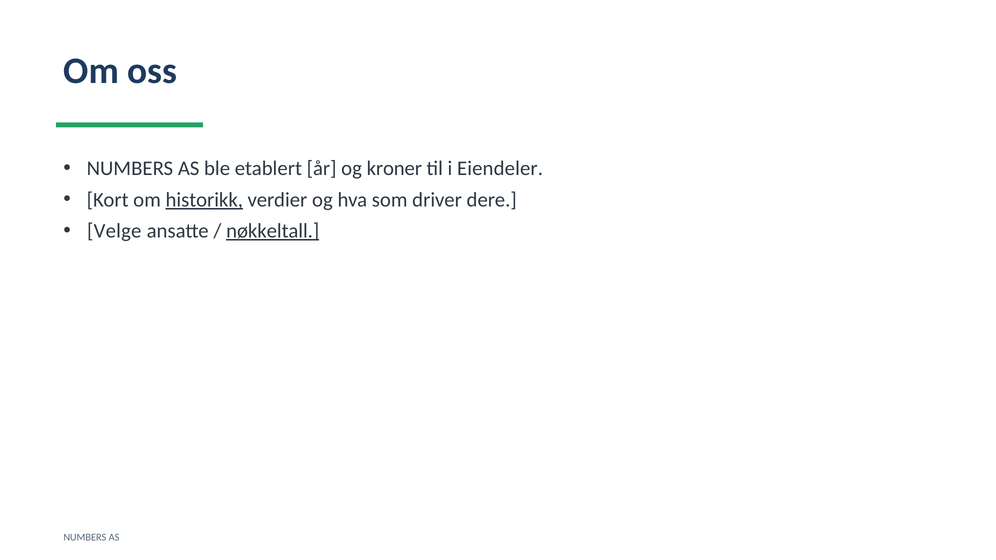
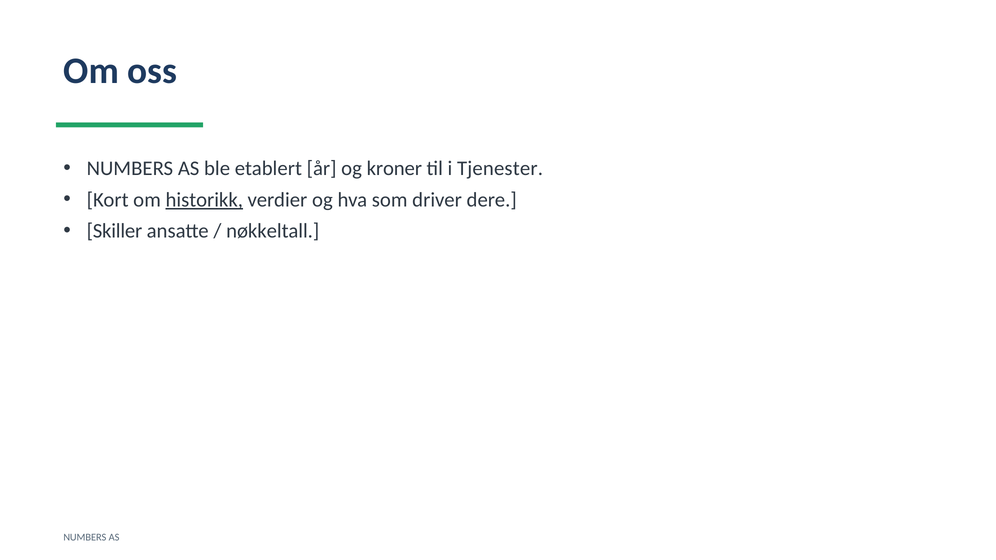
Eiendeler: Eiendeler -> Tjenester
Velge: Velge -> Skiller
nøkkeltall underline: present -> none
